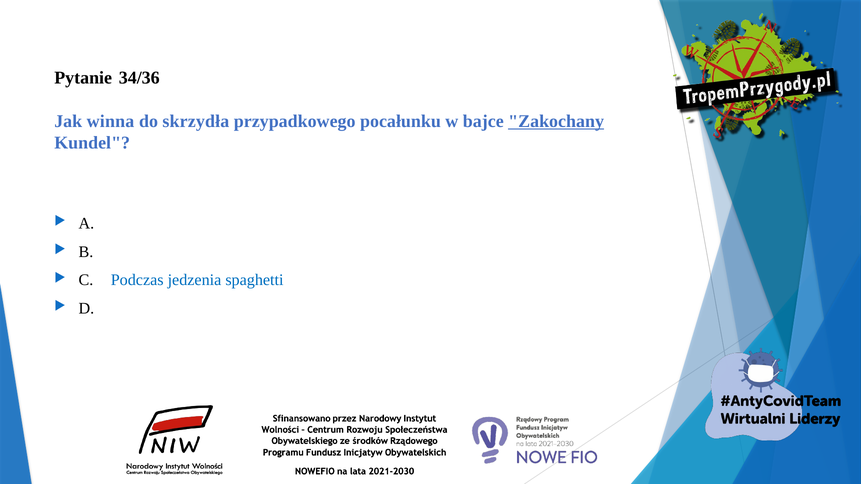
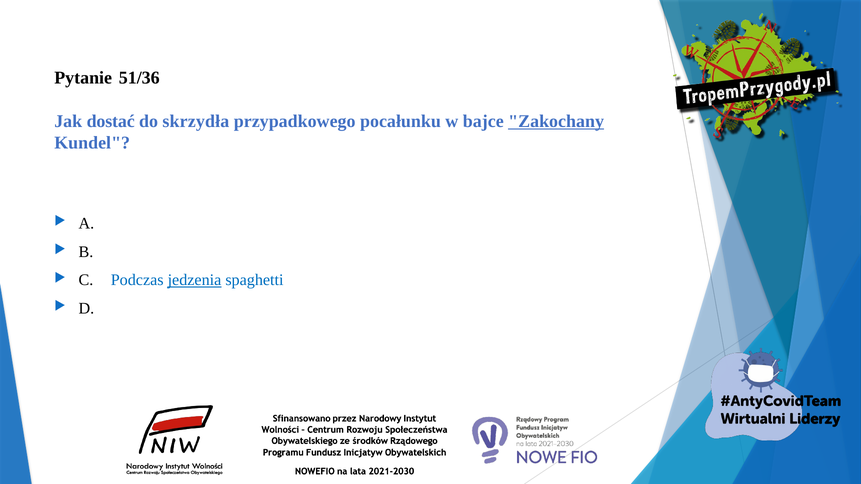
34/36: 34/36 -> 51/36
winna: winna -> dostać
jedzenia underline: none -> present
